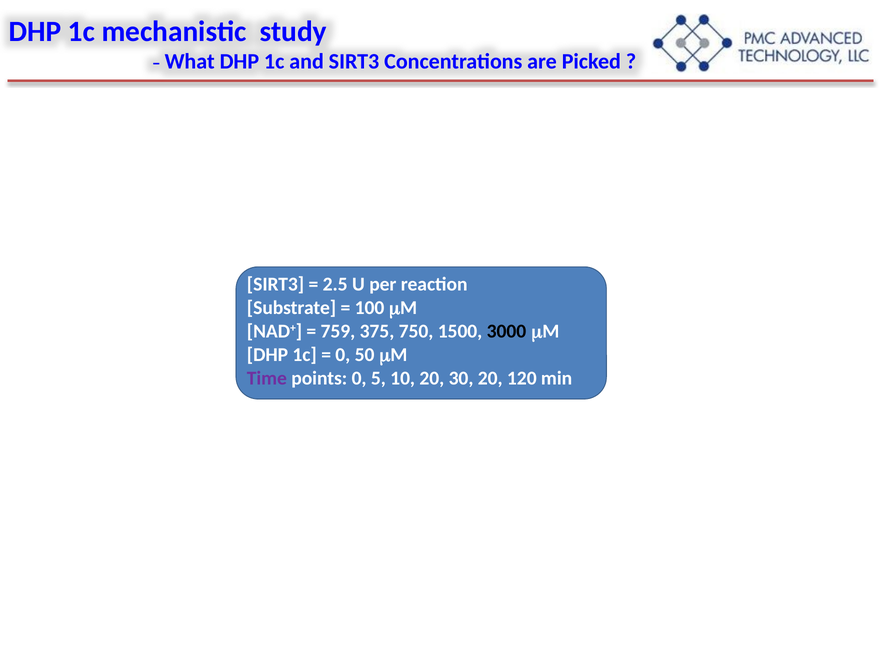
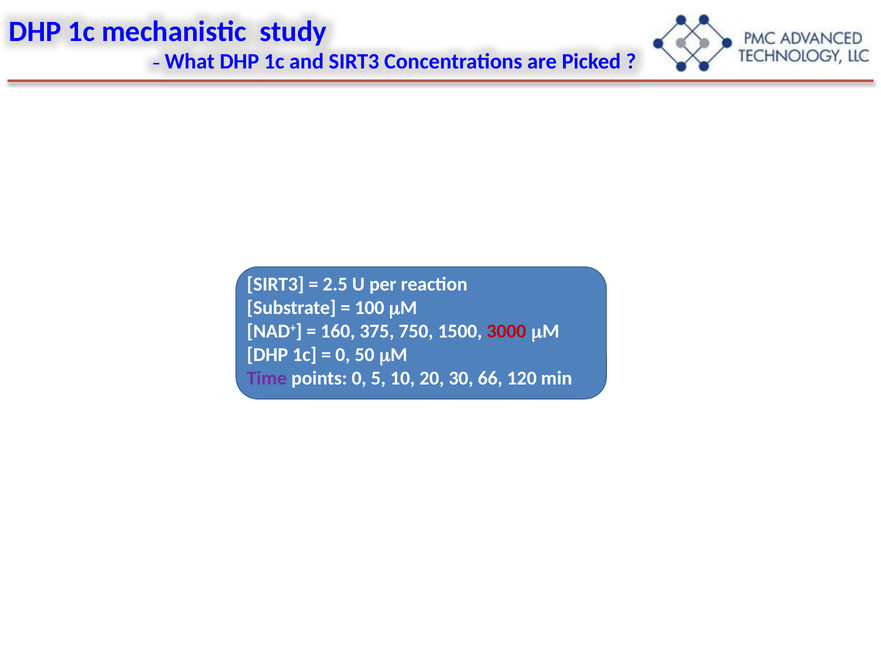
759: 759 -> 160
3000 colour: black -> red
30 20: 20 -> 66
